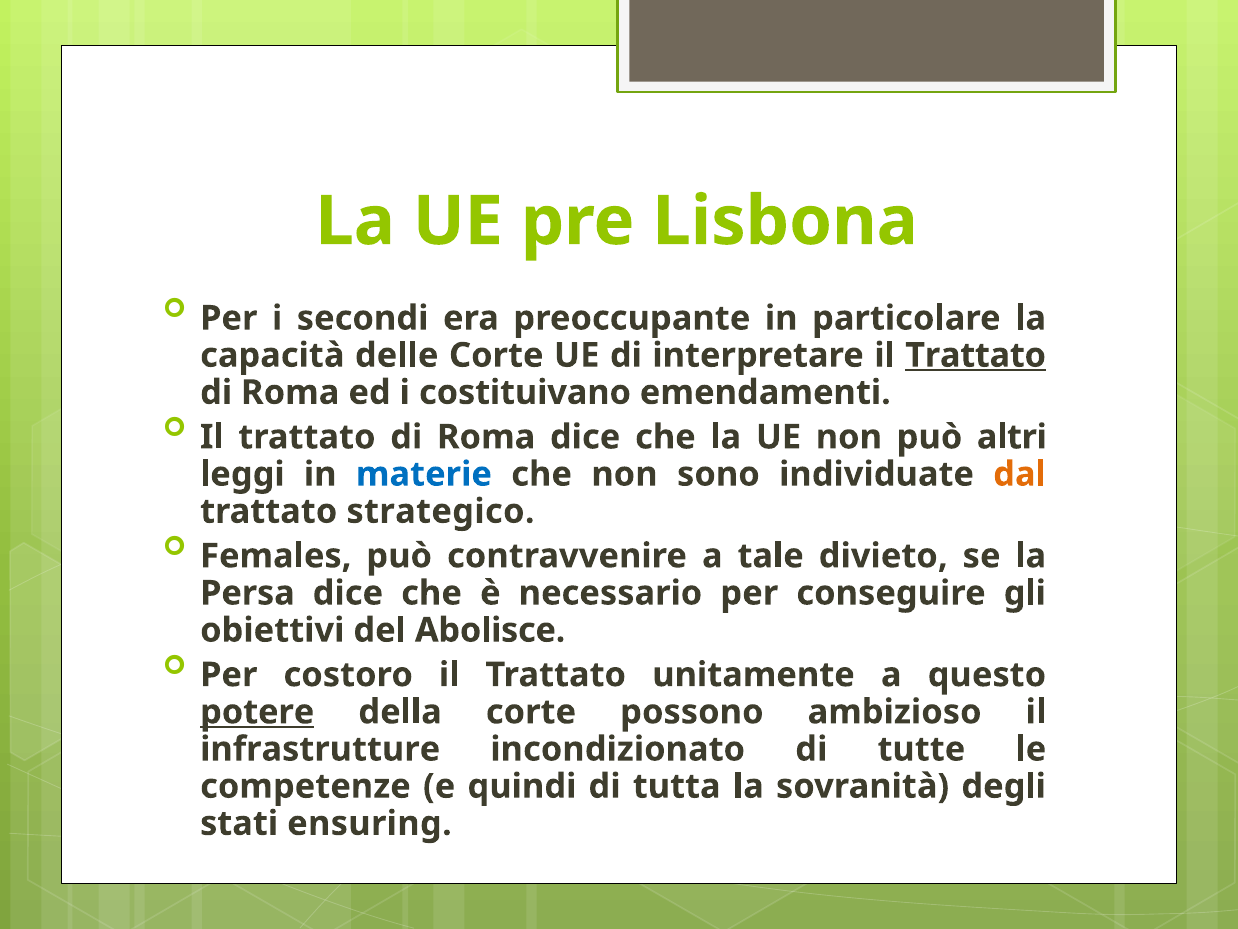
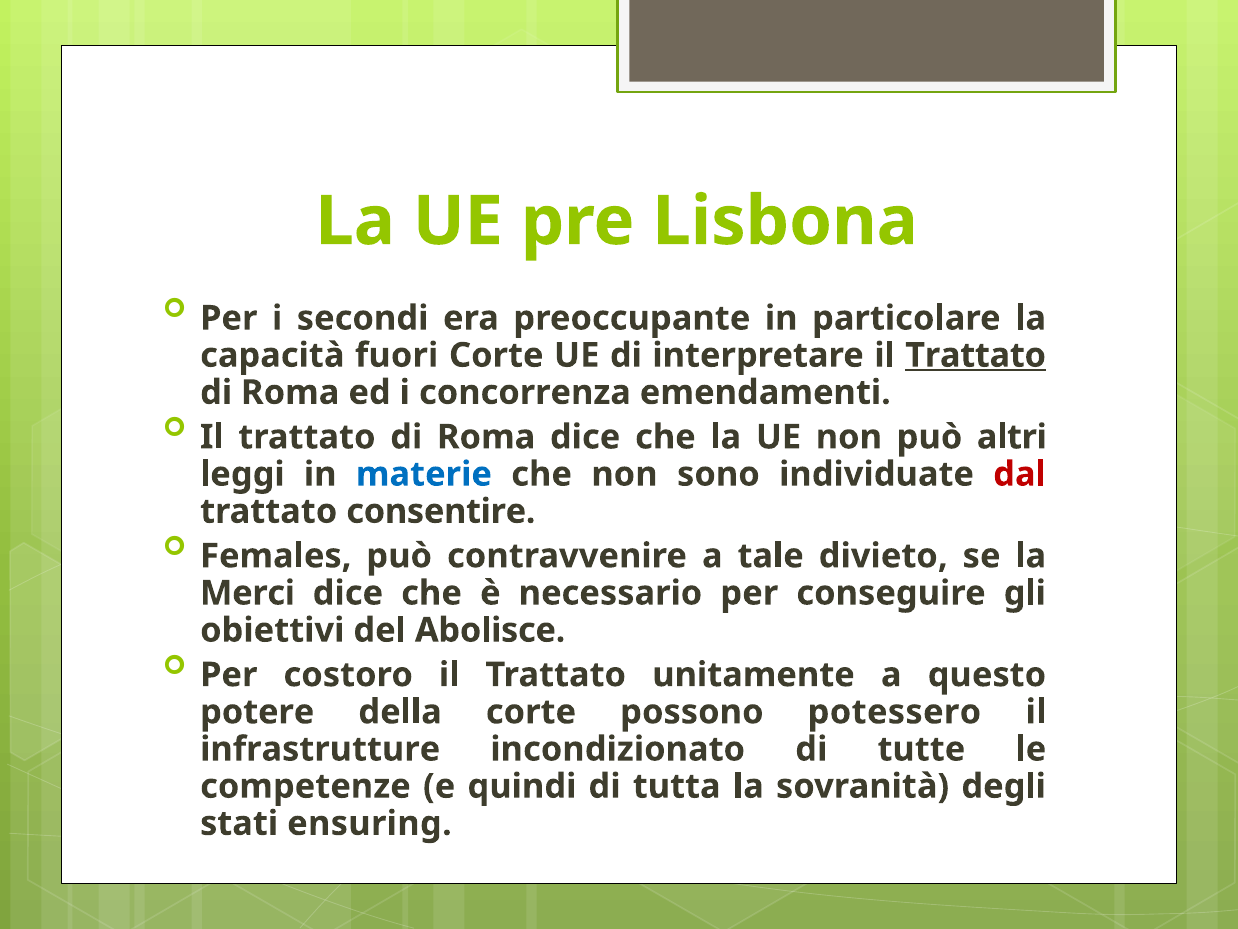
delle: delle -> fuori
costituivano: costituivano -> concorrenza
dal colour: orange -> red
strategico: strategico -> consentire
Persa: Persa -> Merci
potere underline: present -> none
ambizioso: ambizioso -> potessero
